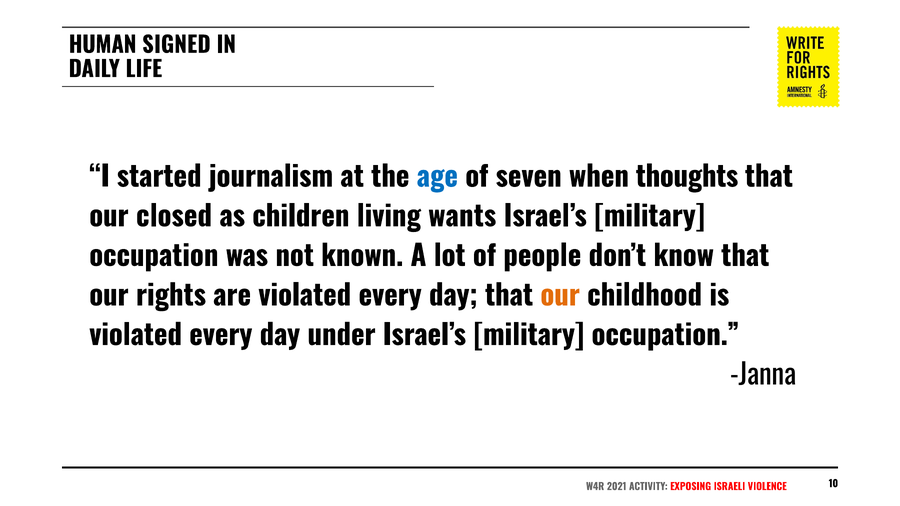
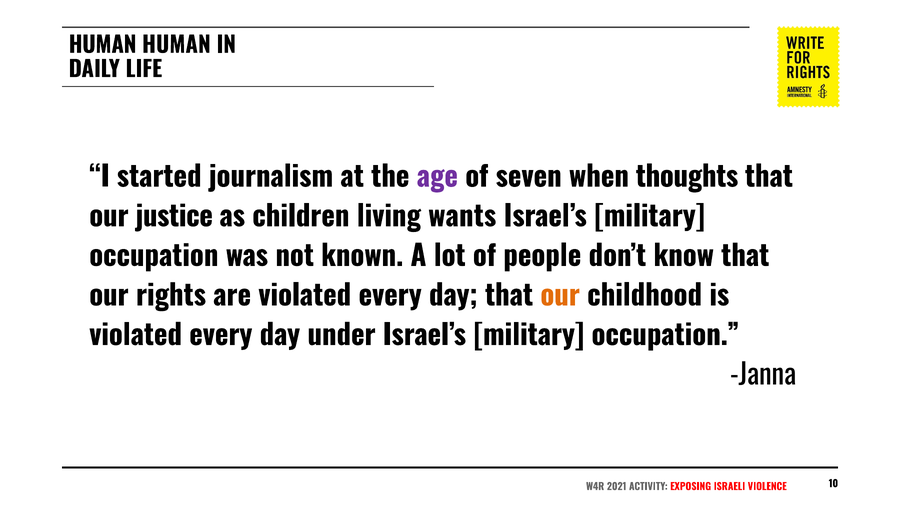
HUMAN SIGNED: SIGNED -> HUMAN
age colour: blue -> purple
closed: closed -> justice
